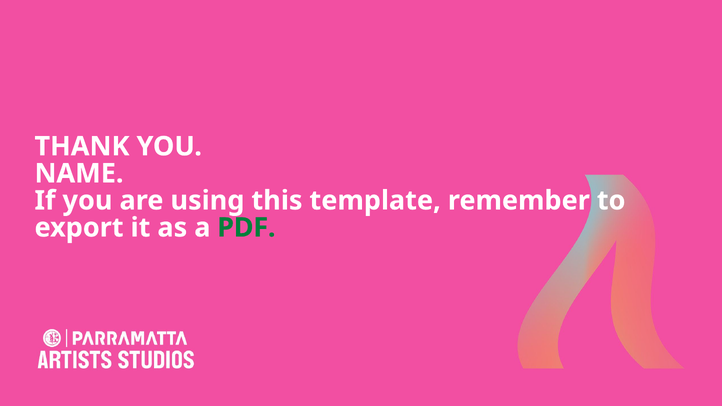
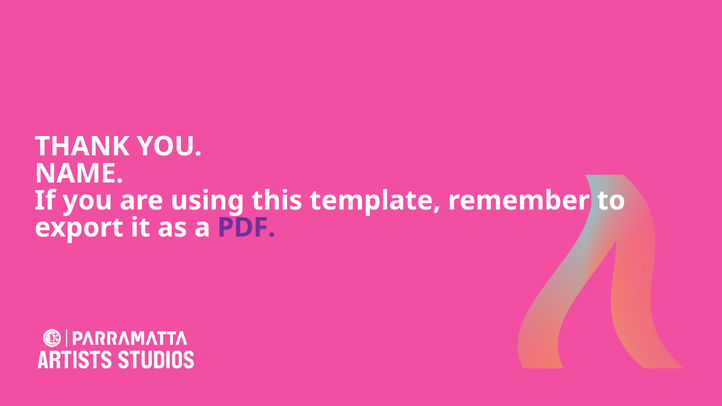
PDF colour: green -> purple
